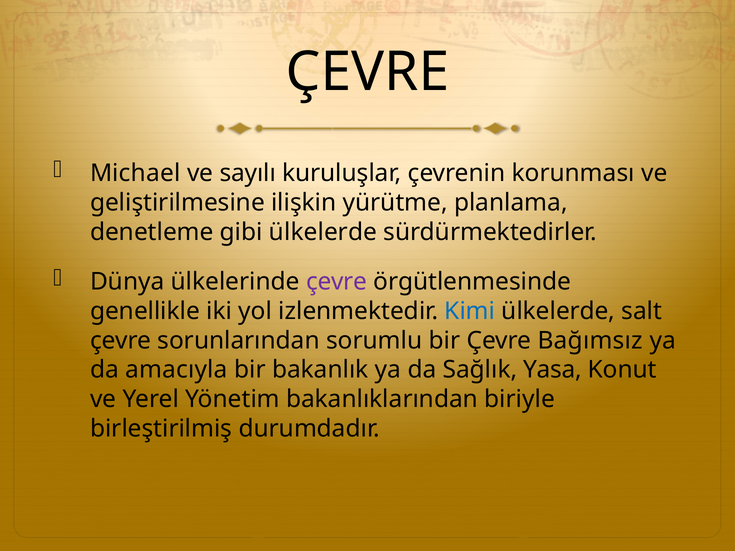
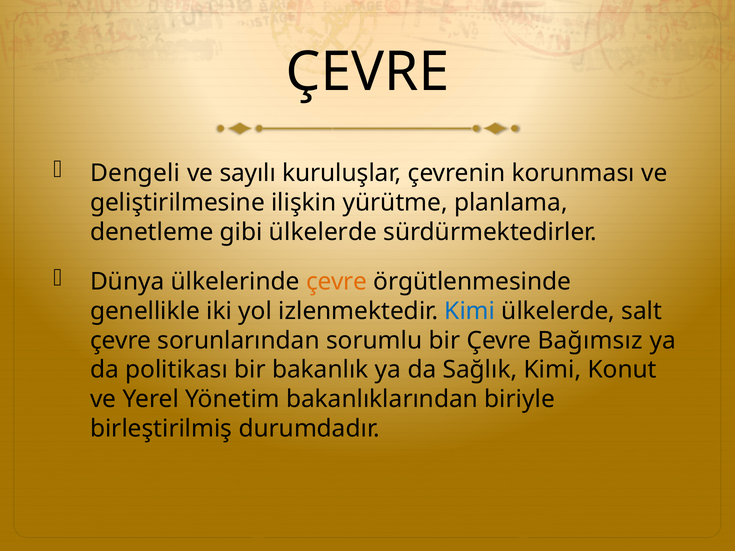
Michael: Michael -> Dengeli
çevre at (337, 282) colour: purple -> orange
amacıyla: amacıyla -> politikası
Sağlık Yasa: Yasa -> Kimi
